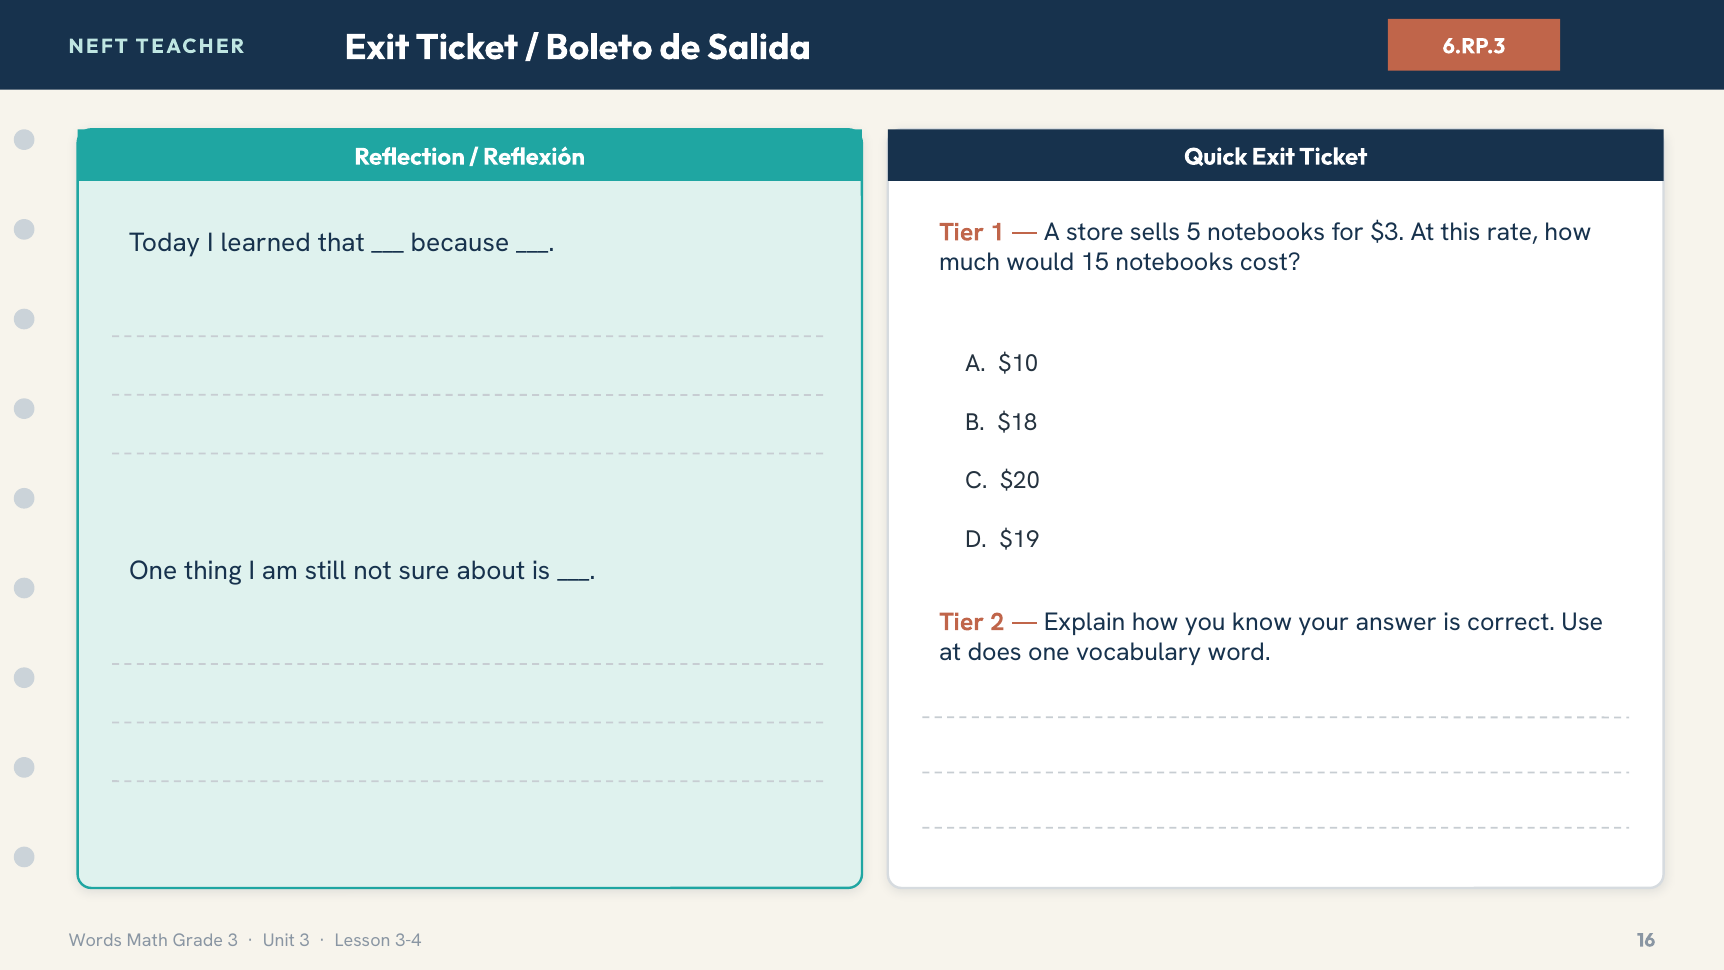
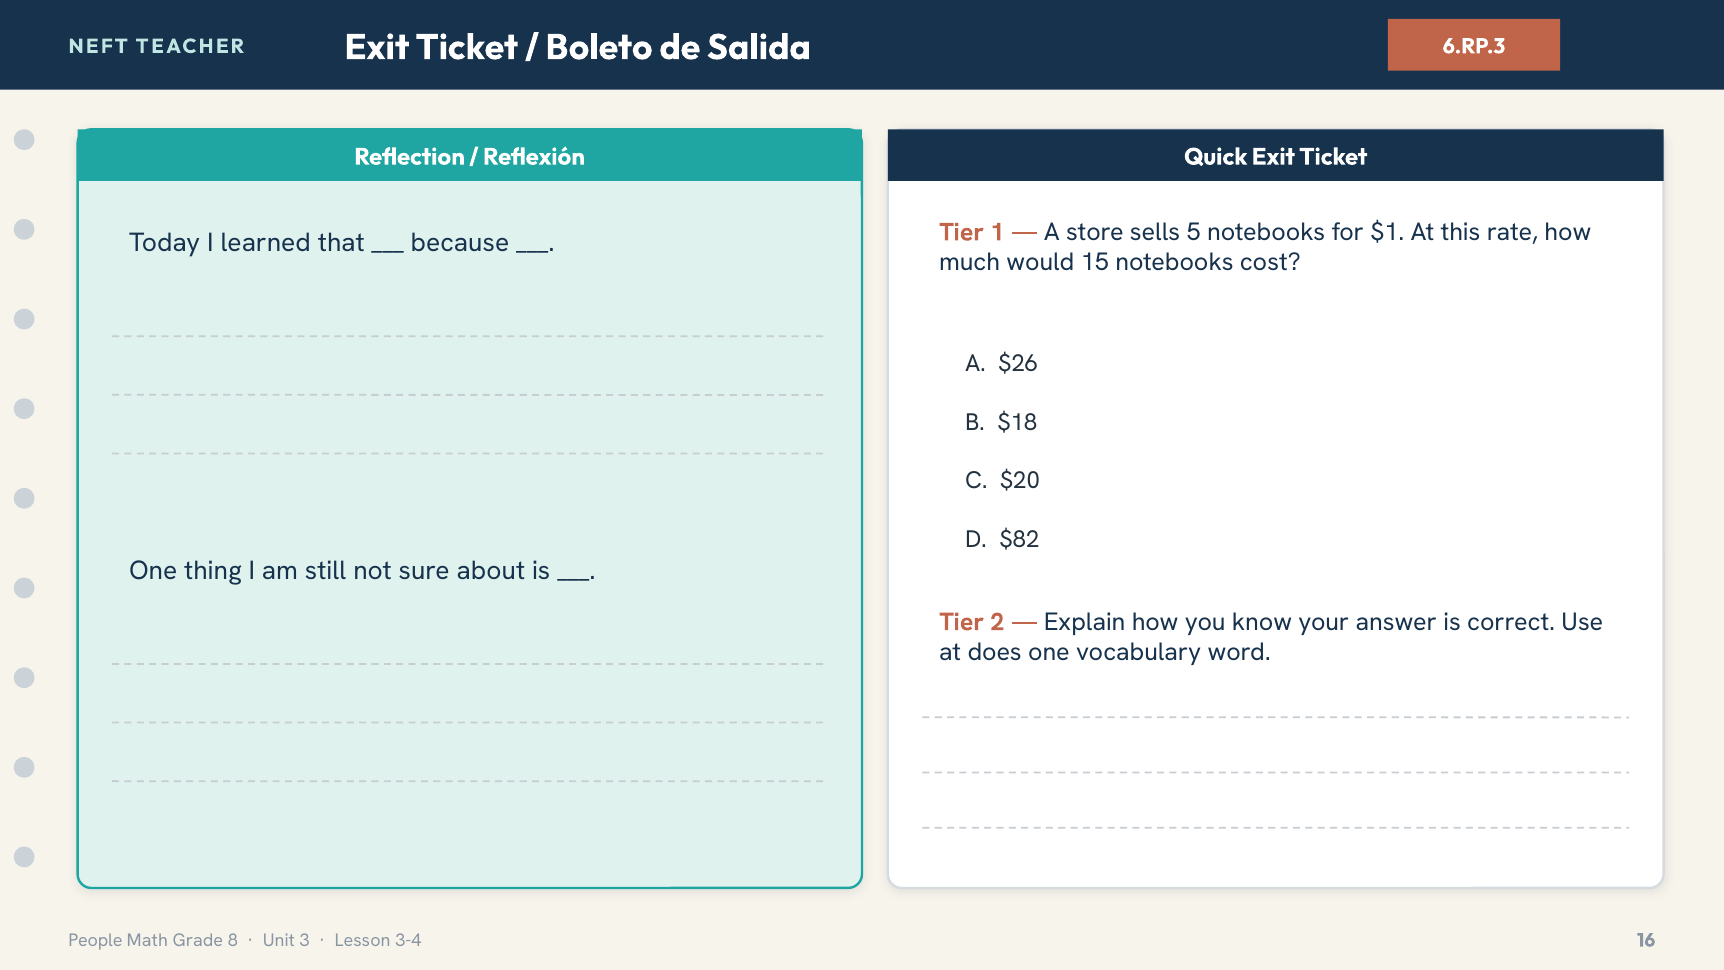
$3: $3 -> $1
$10: $10 -> $26
$19: $19 -> $82
Words: Words -> People
Grade 3: 3 -> 8
